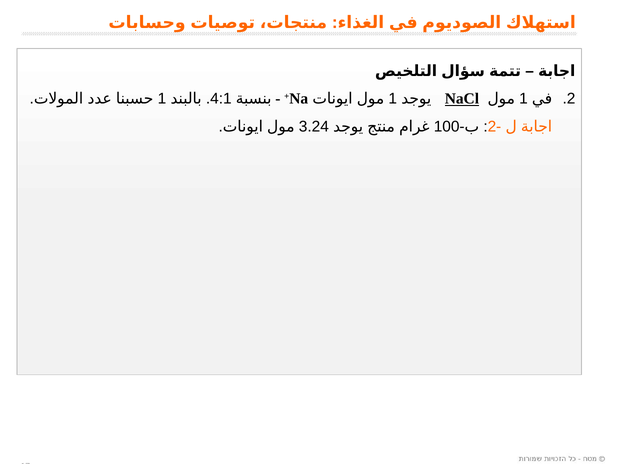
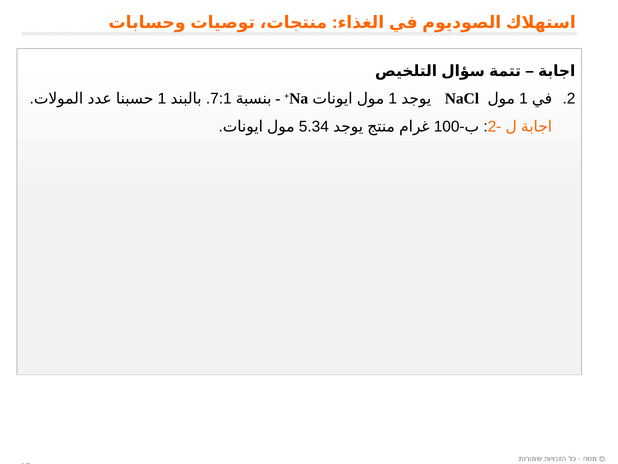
4:1: 4:1 -> 7:1
NaCl underline: present -> none
3.24: 3.24 -> 5.34
